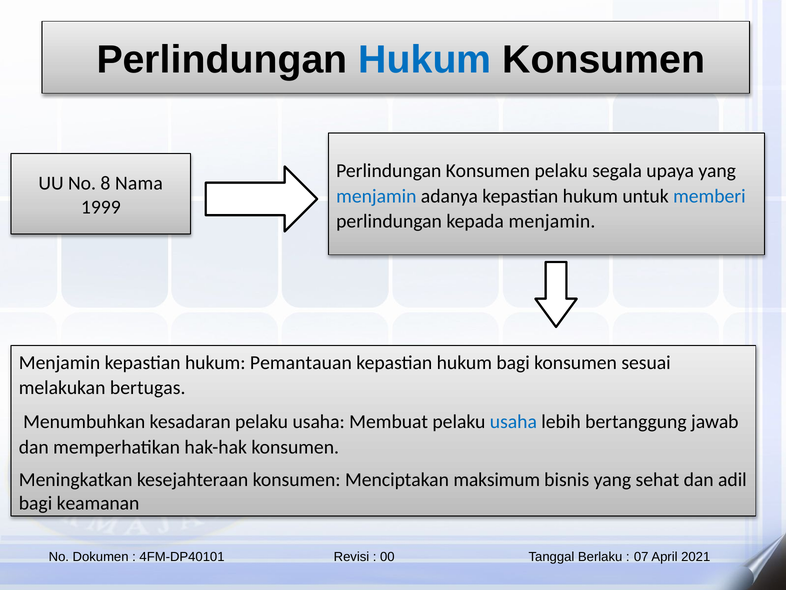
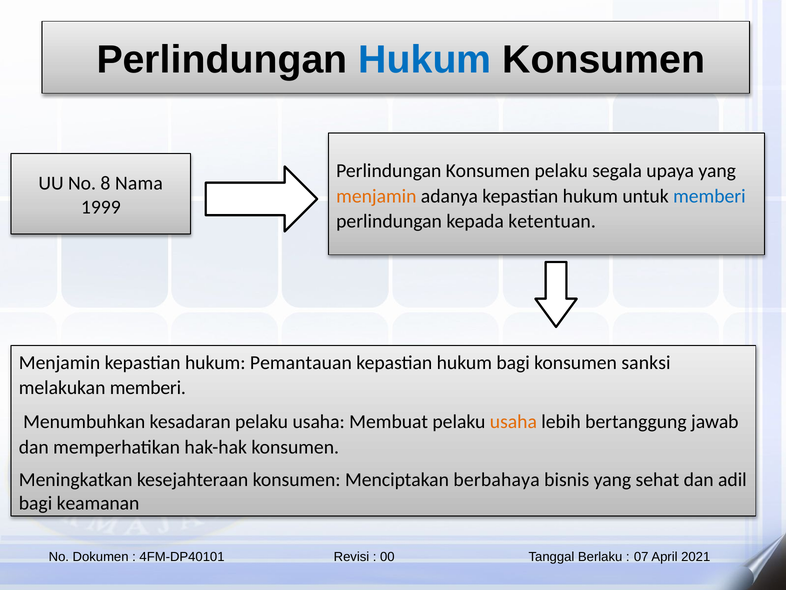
menjamin at (376, 196) colour: blue -> orange
kepada menjamin: menjamin -> ketentuan
sesuai: sesuai -> sanksi
melakukan bertugas: bertugas -> memberi
usaha at (513, 422) colour: blue -> orange
maksimum: maksimum -> berbahaya
